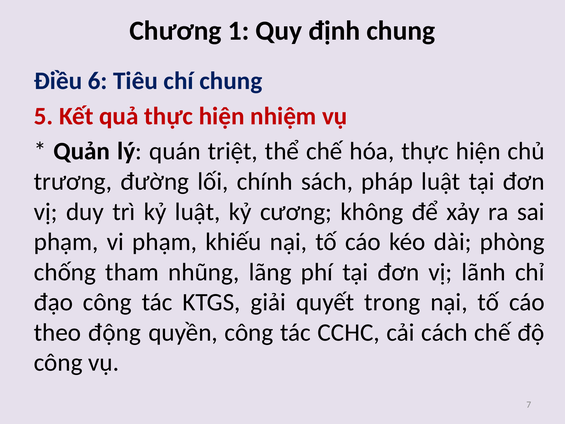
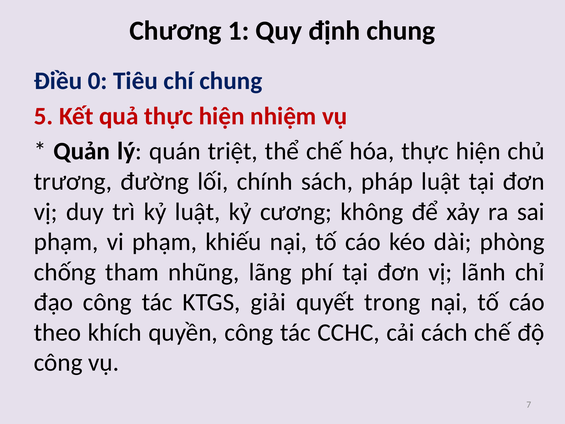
6: 6 -> 0
động: động -> khích
